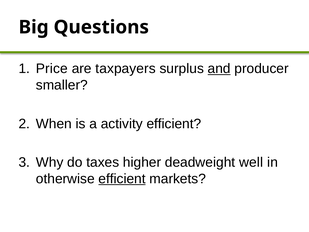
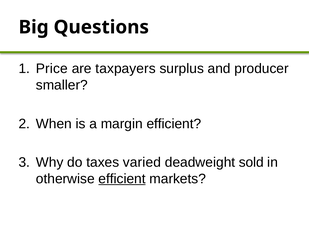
and underline: present -> none
activity: activity -> margin
higher: higher -> varied
well: well -> sold
